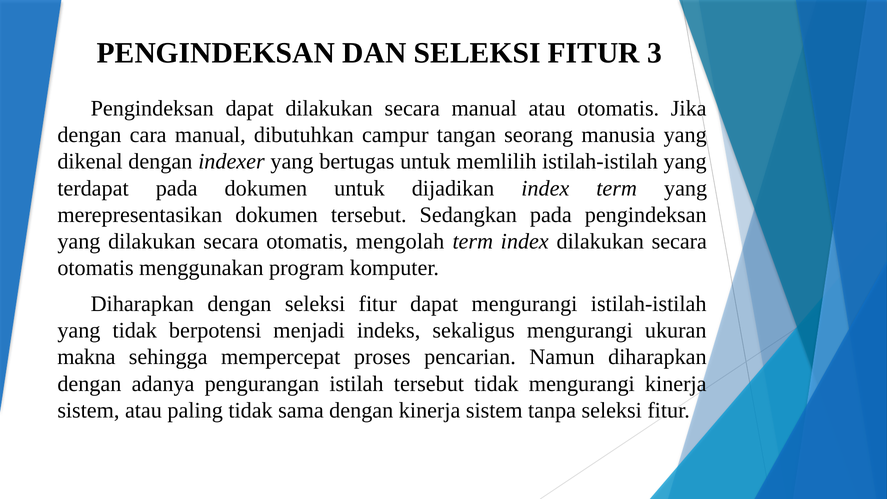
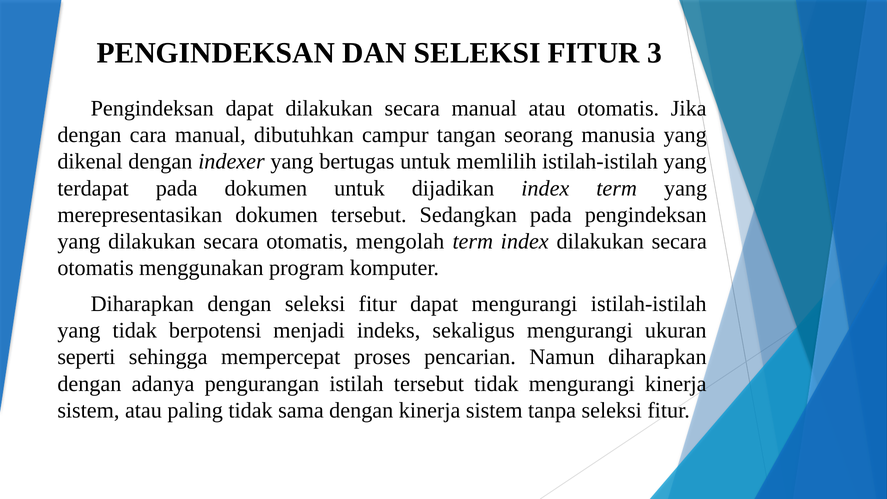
makna: makna -> seperti
